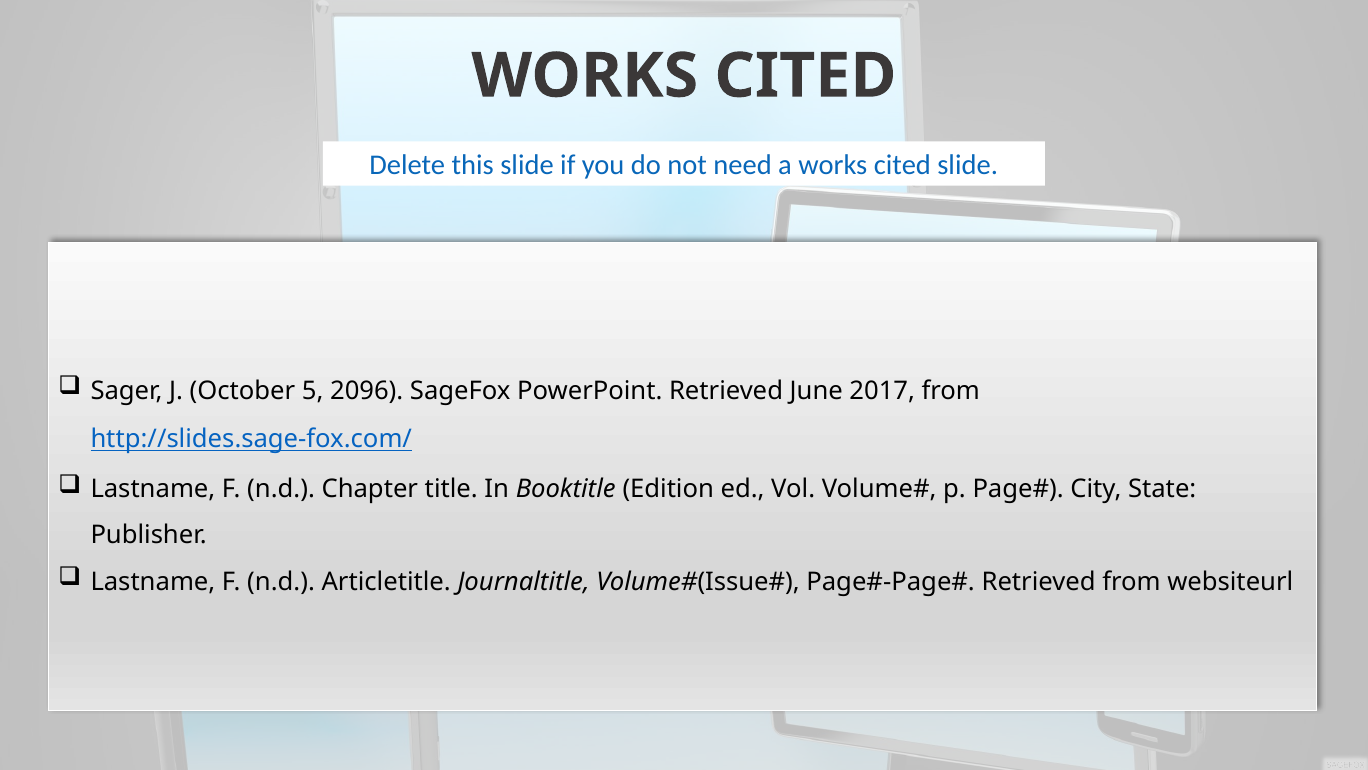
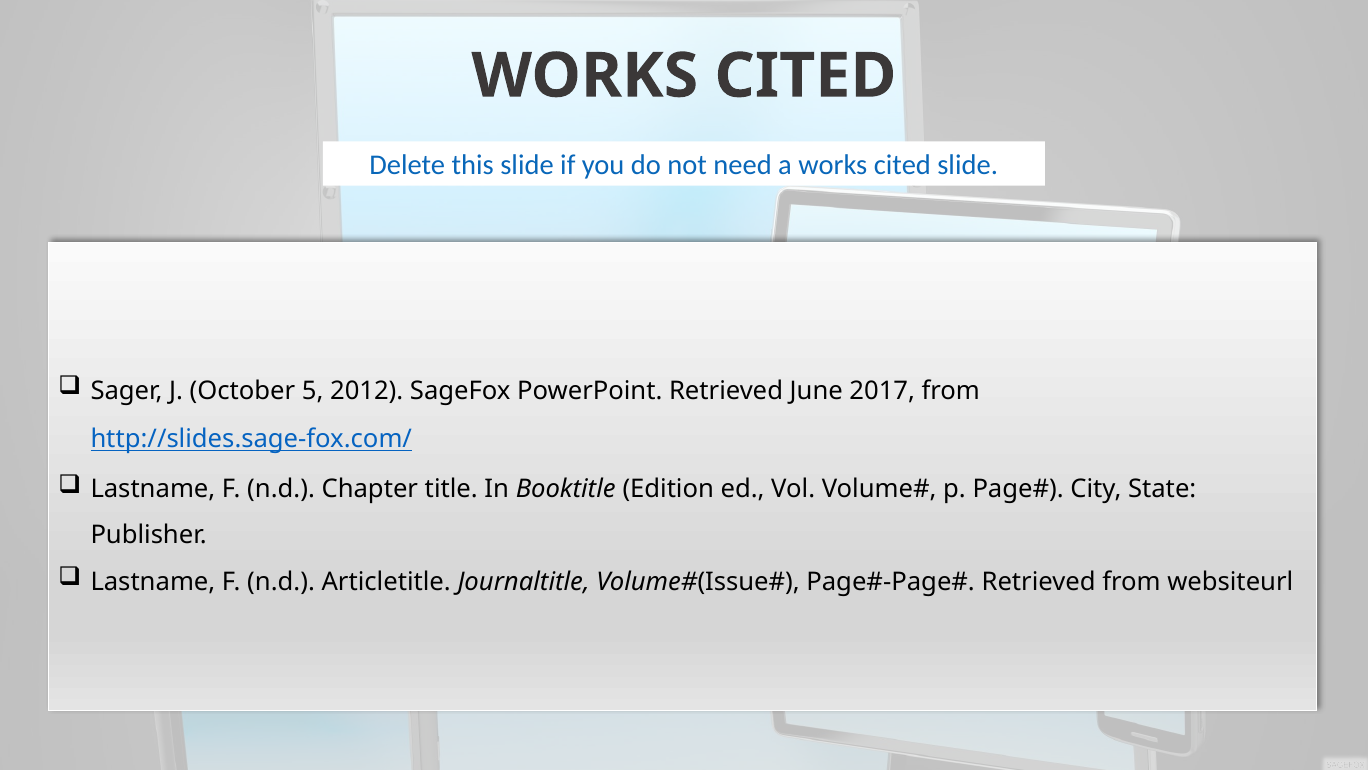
2096: 2096 -> 2012
